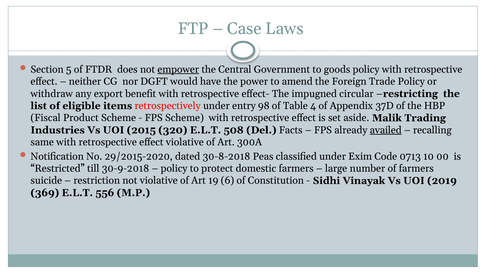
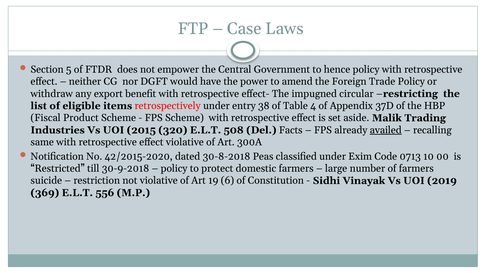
empower underline: present -> none
goods: goods -> hence
98: 98 -> 38
29/2015-2020: 29/2015-2020 -> 42/2015-2020
